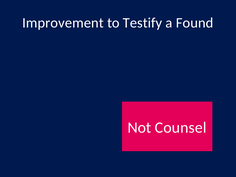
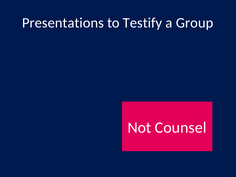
Improvement: Improvement -> Presentations
Found: Found -> Group
